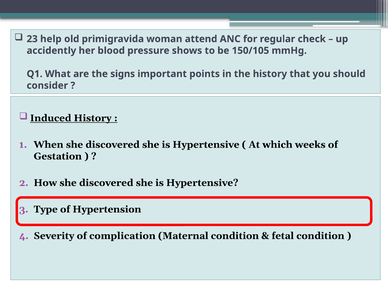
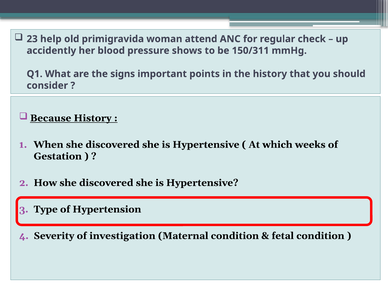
150/105: 150/105 -> 150/311
Induced: Induced -> Because
complication: complication -> investigation
